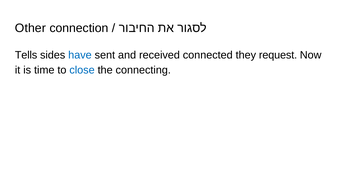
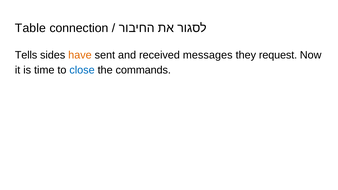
Other: Other -> Table
have colour: blue -> orange
connected: connected -> messages
connecting: connecting -> commands
